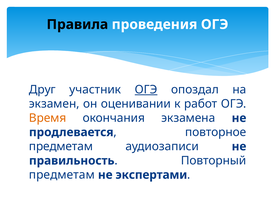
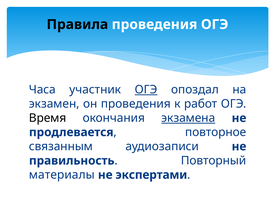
Друг: Друг -> Часа
он оценивании: оценивании -> проведения
Время colour: orange -> black
экзамена underline: none -> present
предметам at (61, 147): предметам -> связанным
предметам at (62, 175): предметам -> материалы
